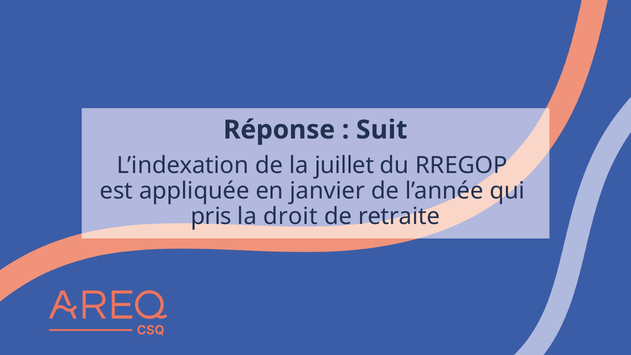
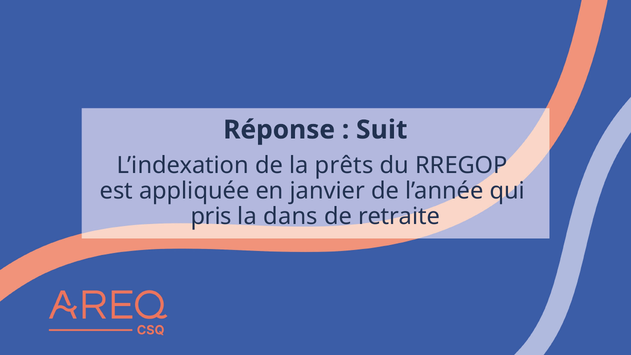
juillet: juillet -> prêts
droit: droit -> dans
